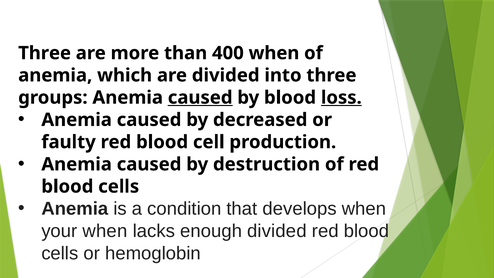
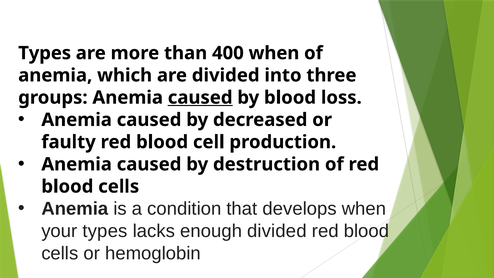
Three at (45, 53): Three -> Types
loss underline: present -> none
your when: when -> types
